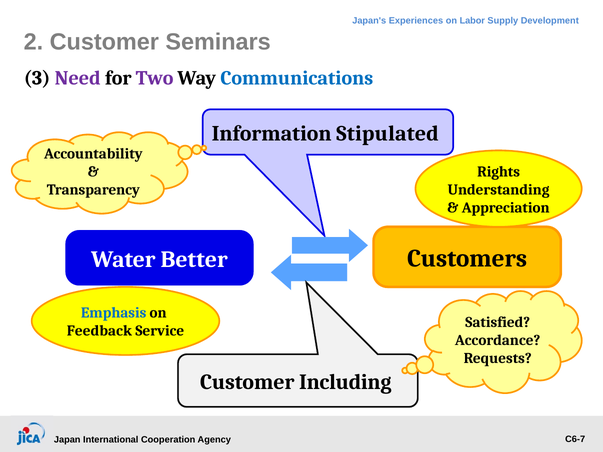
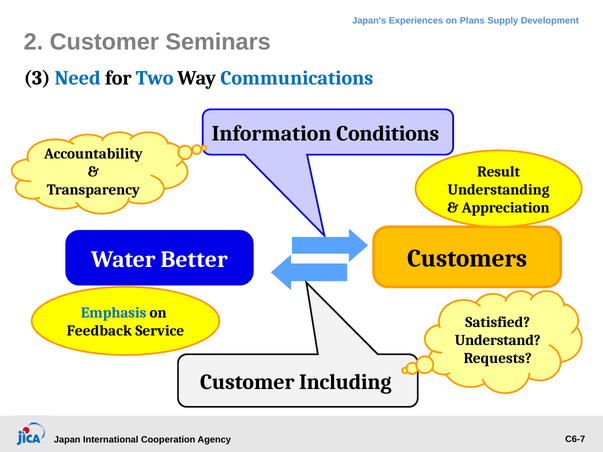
Labor: Labor -> Plans
Need colour: purple -> blue
Two colour: purple -> blue
Stipulated: Stipulated -> Conditions
Rights: Rights -> Result
Accordance: Accordance -> Understand
